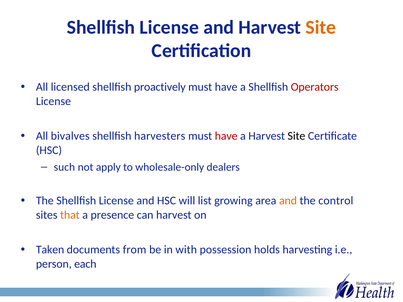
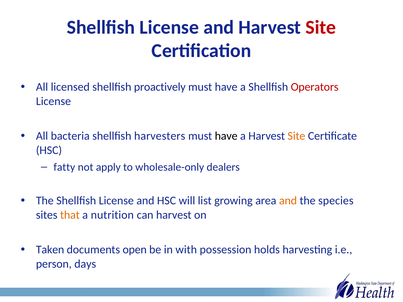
Site at (321, 27) colour: orange -> red
bivalves: bivalves -> bacteria
have at (226, 136) colour: red -> black
Site at (296, 136) colour: black -> orange
such: such -> fatty
control: control -> species
presence: presence -> nutrition
from: from -> open
each: each -> days
